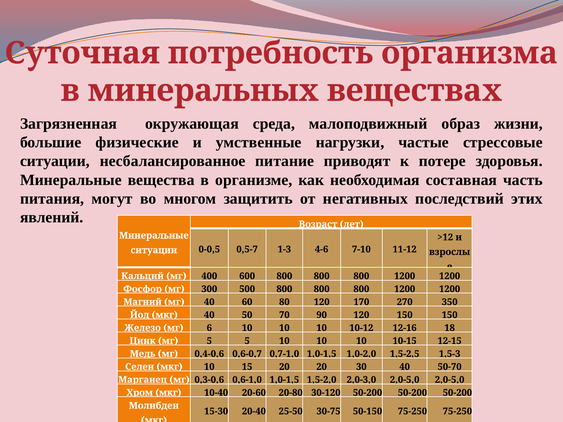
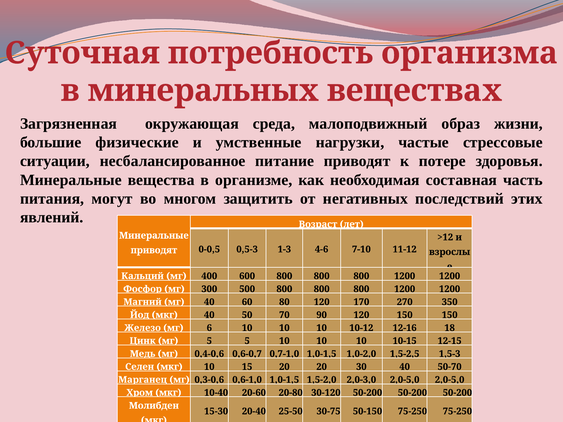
0,5-7: 0,5-7 -> 0,5-3
ситуации at (154, 250): ситуации -> приводят
